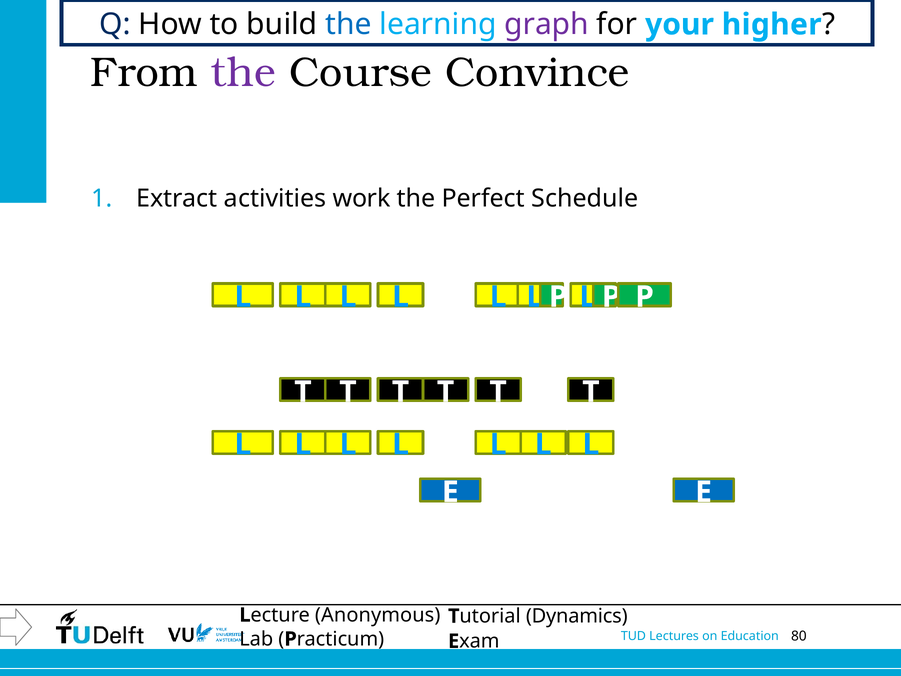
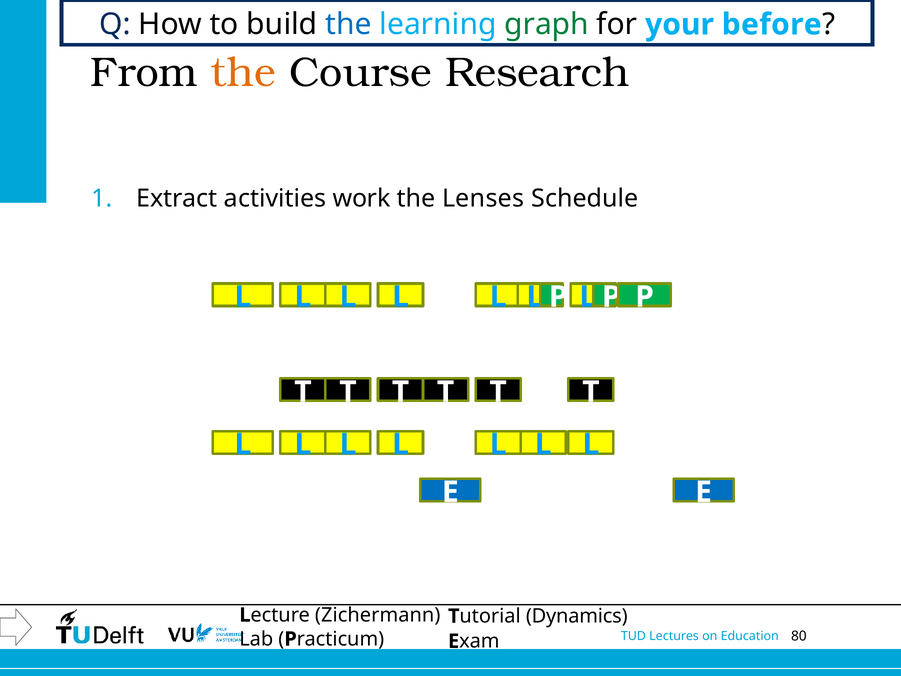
graph colour: purple -> green
higher: higher -> before
the at (243, 73) colour: purple -> orange
Convince: Convince -> Research
Perfect: Perfect -> Lenses
Anonymous: Anonymous -> Zichermann
